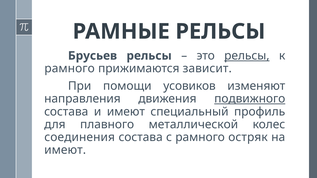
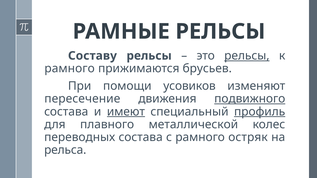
Брусьев: Брусьев -> Составу
зависит: зависит -> брусьев
направления: направления -> пересечение
имеют at (126, 112) underline: none -> present
профиль underline: none -> present
соединения: соединения -> переводных
имеют at (65, 150): имеют -> рельса
